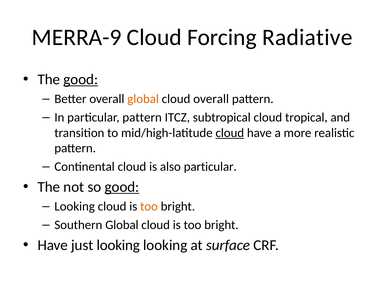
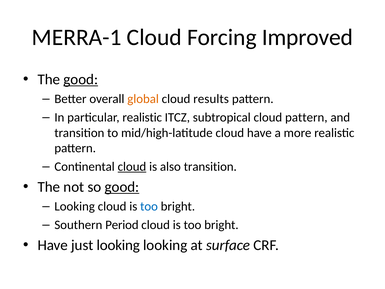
MERRA-9: MERRA-9 -> MERRA-1
Radiative: Radiative -> Improved
cloud overall: overall -> results
particular pattern: pattern -> realistic
cloud tropical: tropical -> pattern
cloud at (230, 133) underline: present -> none
cloud at (132, 166) underline: none -> present
also particular: particular -> transition
too at (149, 206) colour: orange -> blue
Southern Global: Global -> Period
